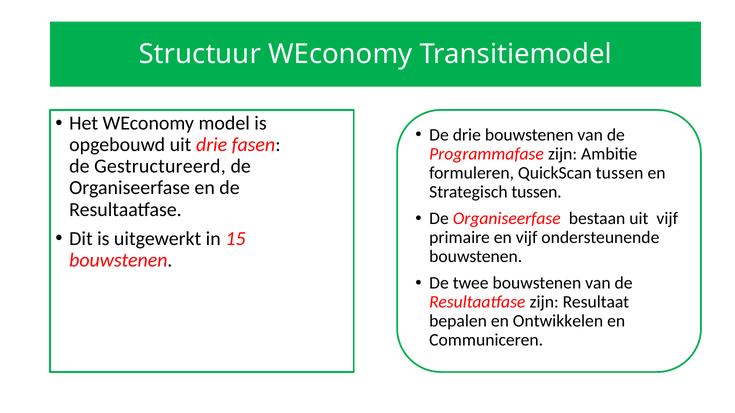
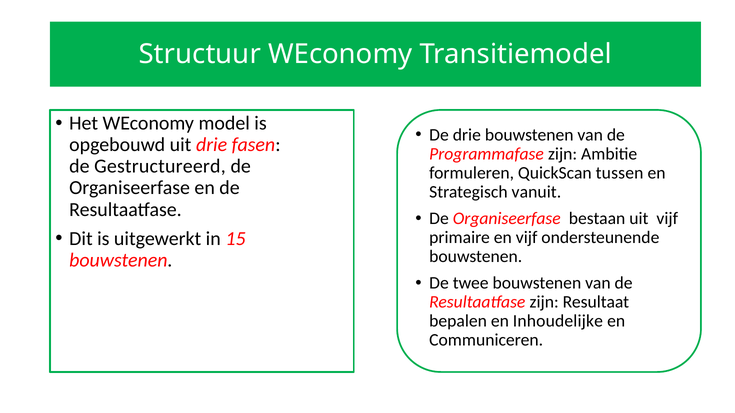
Strategisch tussen: tussen -> vanuit
Ontwikkelen: Ontwikkelen -> Inhoudelijke
